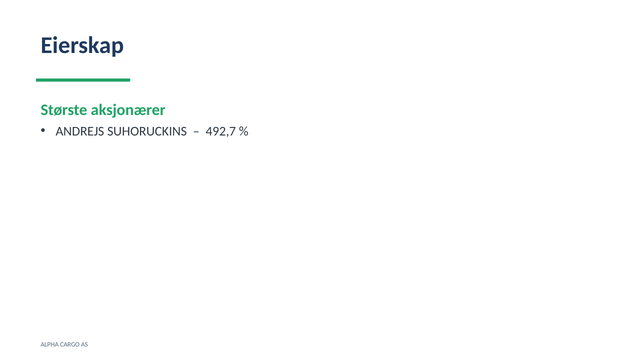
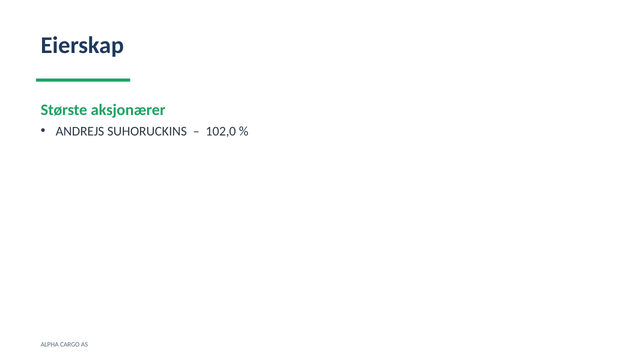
492,7: 492,7 -> 102,0
